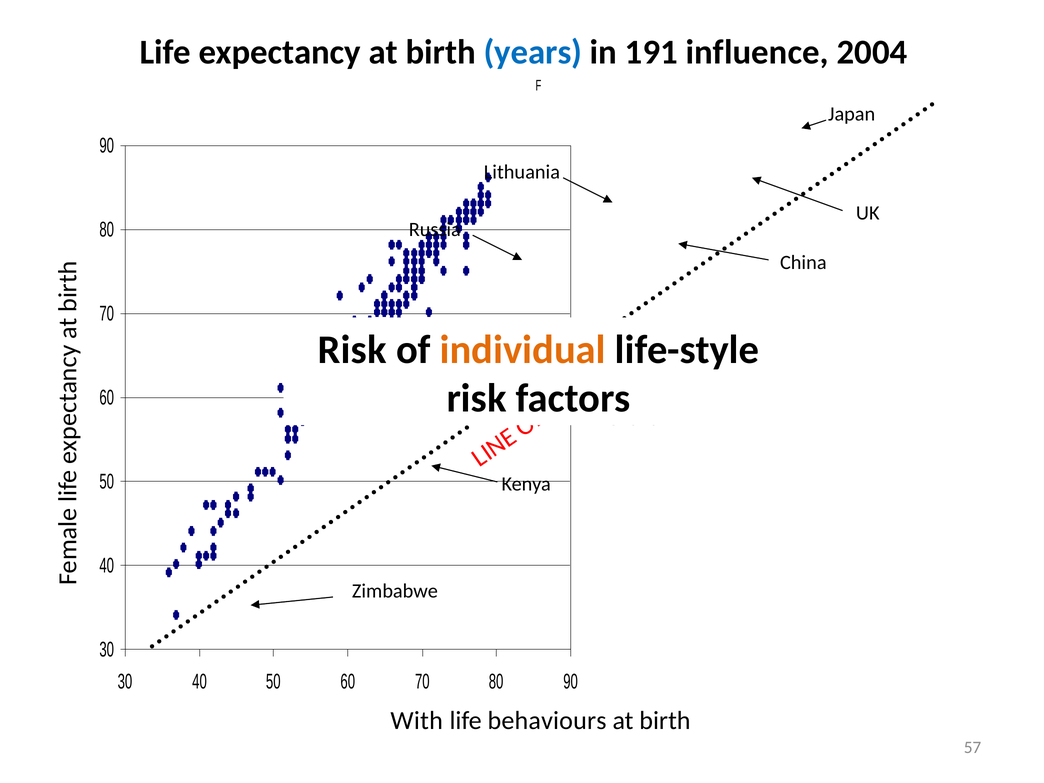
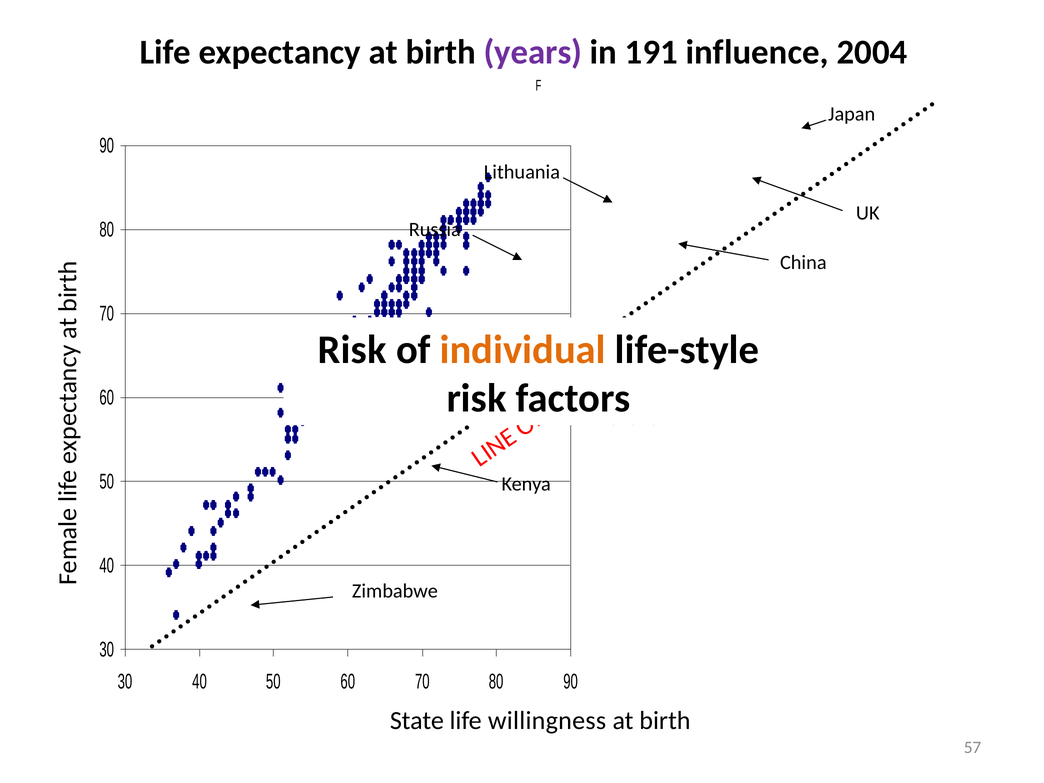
years colour: blue -> purple
With: With -> State
behaviours: behaviours -> willingness
